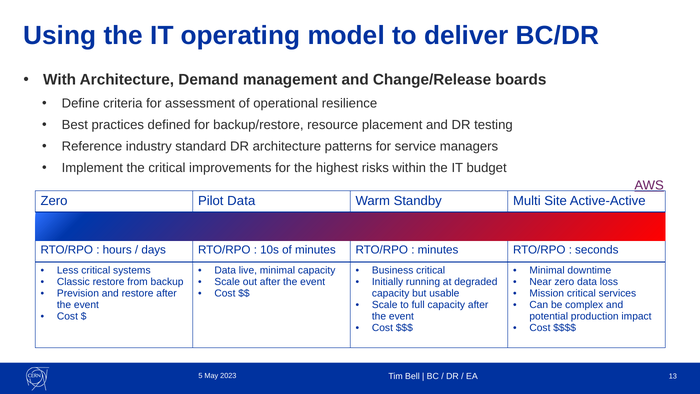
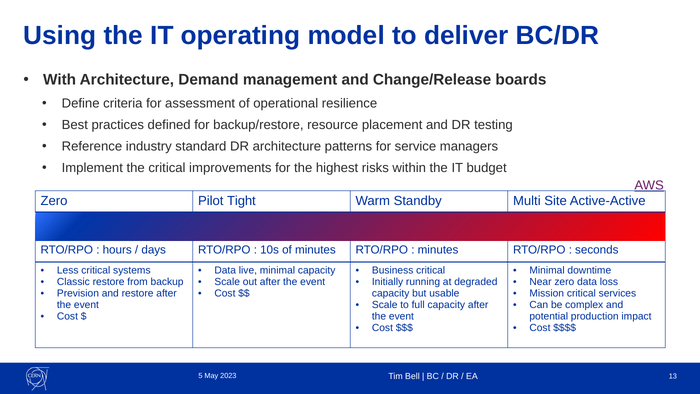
Pilot Data: Data -> Tight
